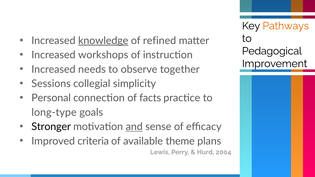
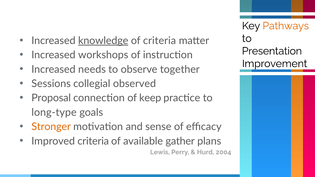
of refined: refined -> criteria
Pedagogical: Pedagogical -> Presentation
simplicity: simplicity -> observed
Personal: Personal -> Proposal
facts: facts -> keep
Stronger colour: black -> orange
and underline: present -> none
theme: theme -> gather
